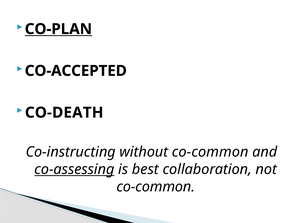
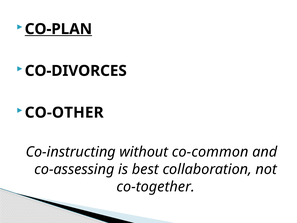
CO-ACCEPTED: CO-ACCEPTED -> CO-DIVORCES
CO-DEATH: CO-DEATH -> CO-OTHER
co-assessing underline: present -> none
co-common at (156, 187): co-common -> co-together
